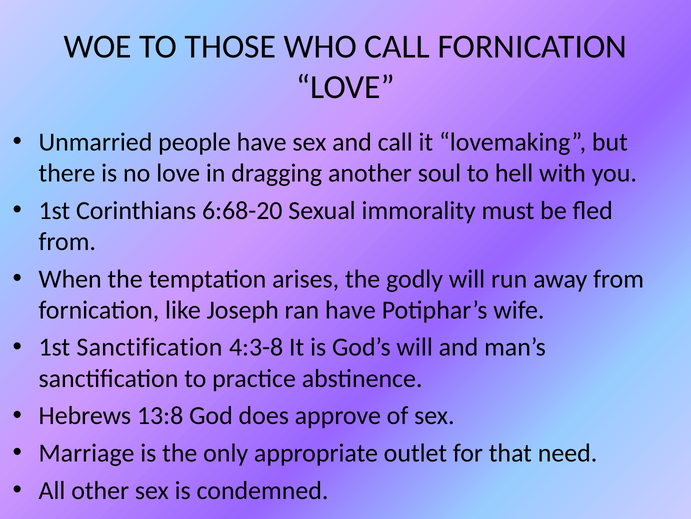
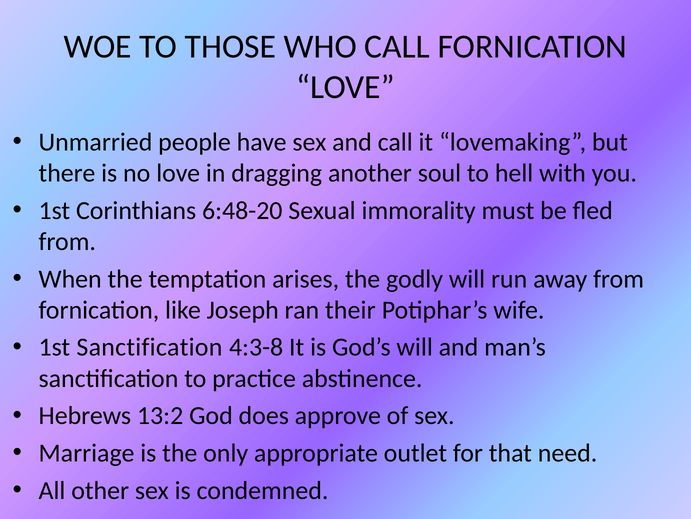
6:68-20: 6:68-20 -> 6:48-20
ran have: have -> their
13:8: 13:8 -> 13:2
